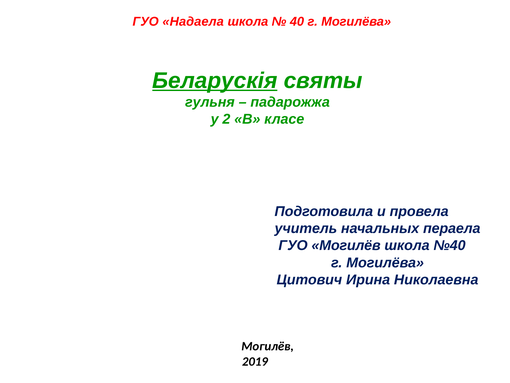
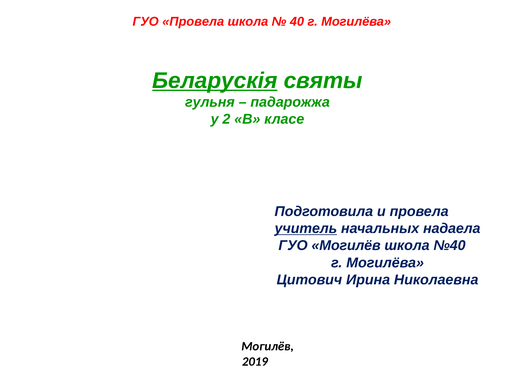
ГУО Надаела: Надаела -> Провела
учитель underline: none -> present
пераела: пераела -> надаела
